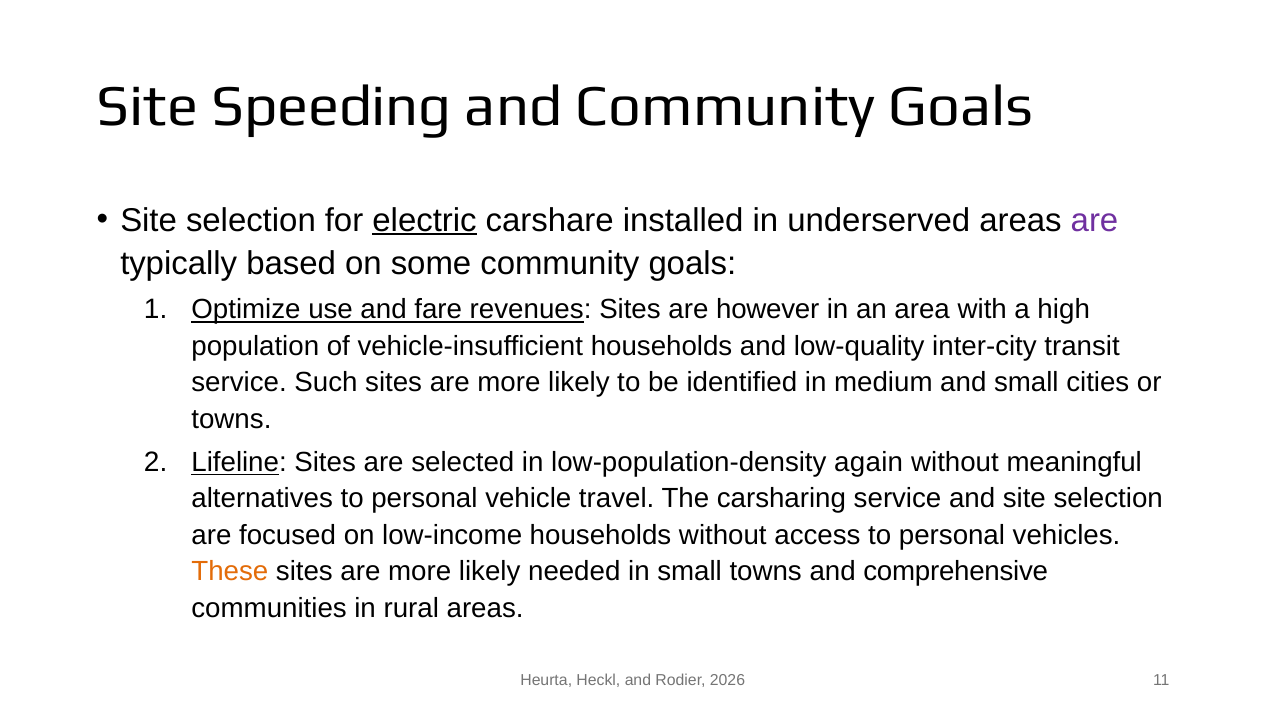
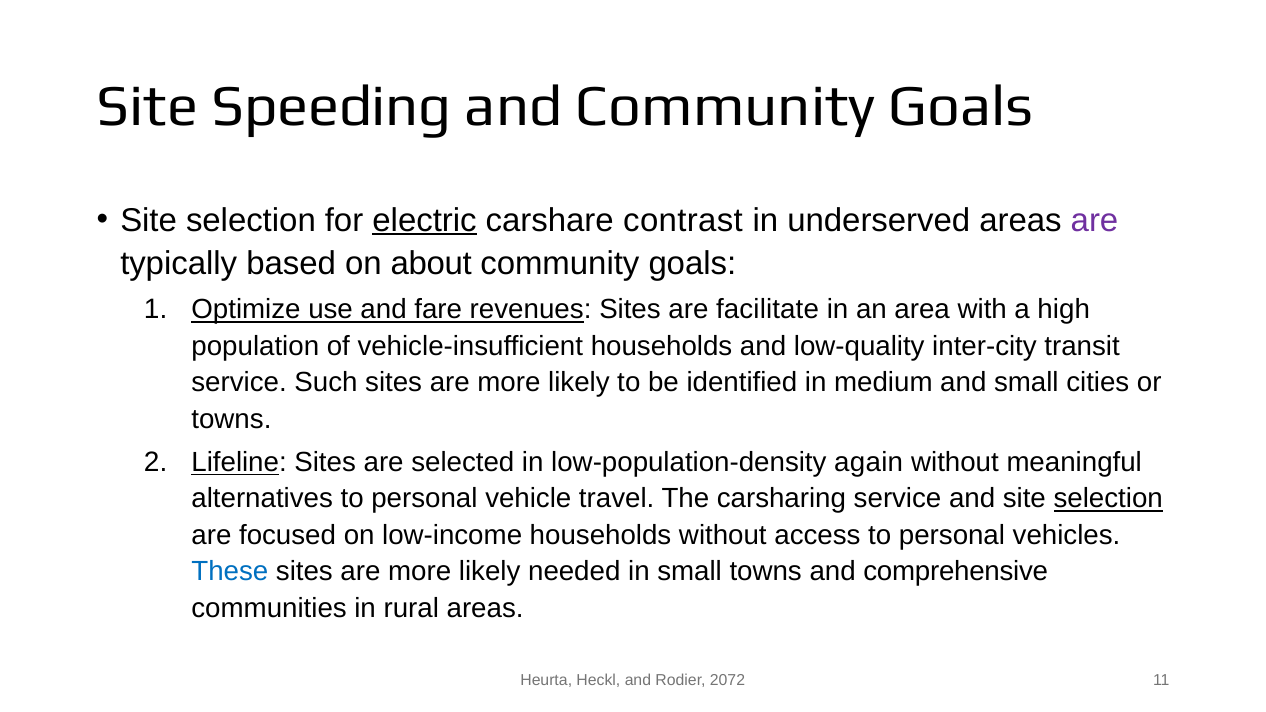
installed: installed -> contrast
some: some -> about
however: however -> facilitate
selection at (1108, 499) underline: none -> present
These colour: orange -> blue
2026: 2026 -> 2072
